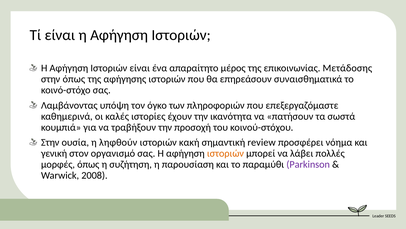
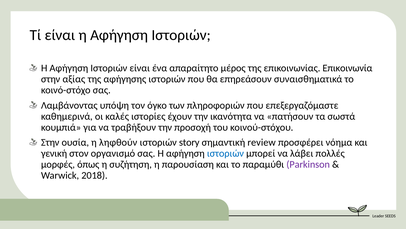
Μετάδοσης: Μετάδοσης -> Επικοινωνία
στην όπως: όπως -> αξίας
κακή: κακή -> story
ιστοριών at (225, 153) colour: orange -> blue
2008: 2008 -> 2018
